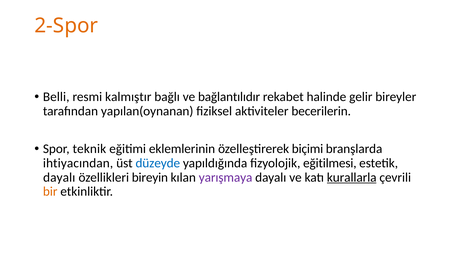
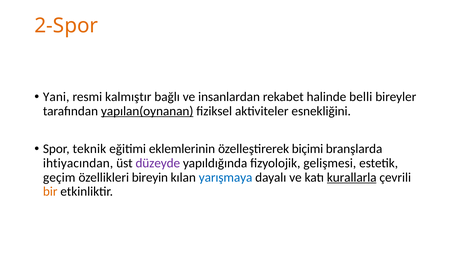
Belli: Belli -> Yani
bağlantılıdır: bağlantılıdır -> insanlardan
gelir: gelir -> belli
yapılan(oynanan underline: none -> present
becerilerin: becerilerin -> esnekliğini
düzeyde colour: blue -> purple
eğitilmesi: eğitilmesi -> gelişmesi
dayalı at (59, 178): dayalı -> geçim
yarışmaya colour: purple -> blue
